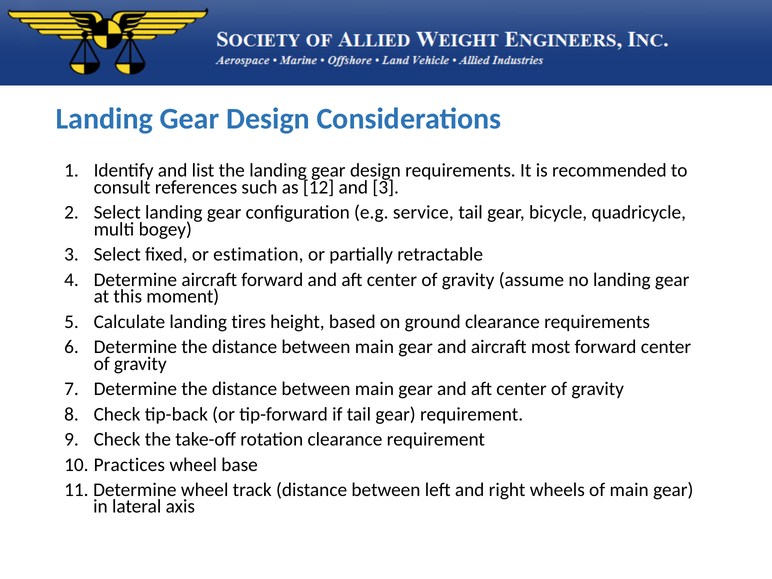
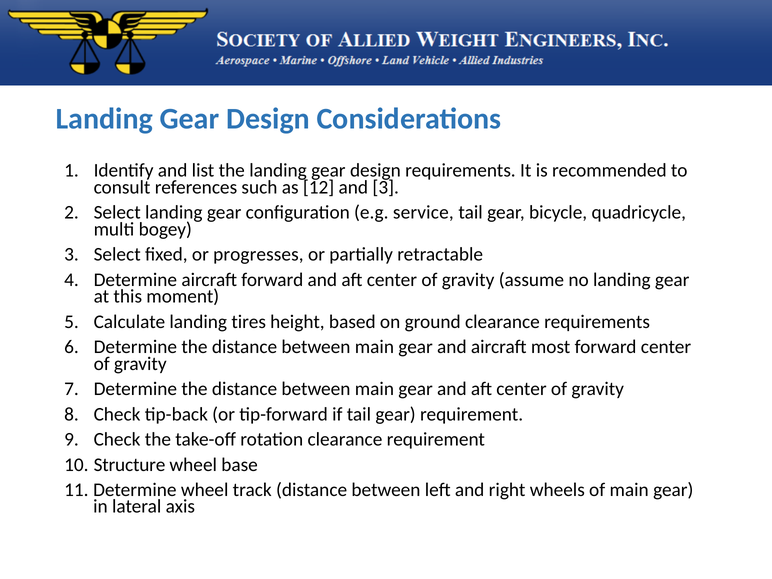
estimation: estimation -> progresses
Practices: Practices -> Structure
